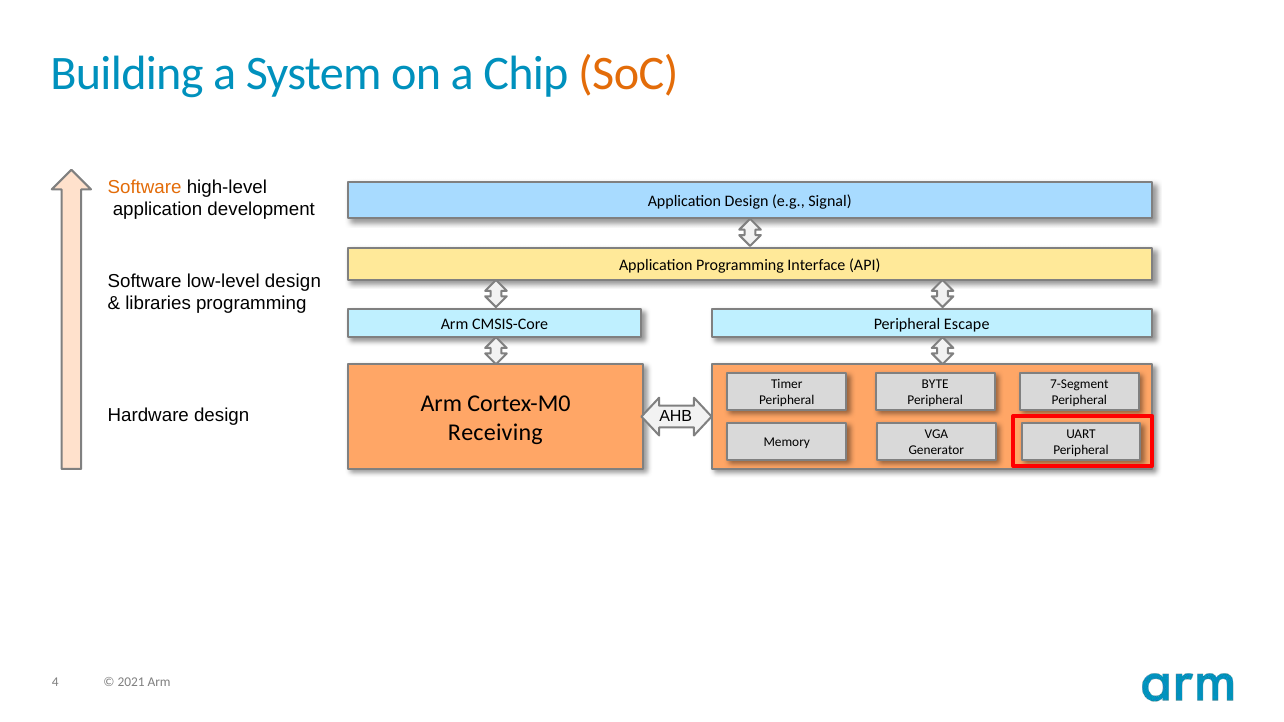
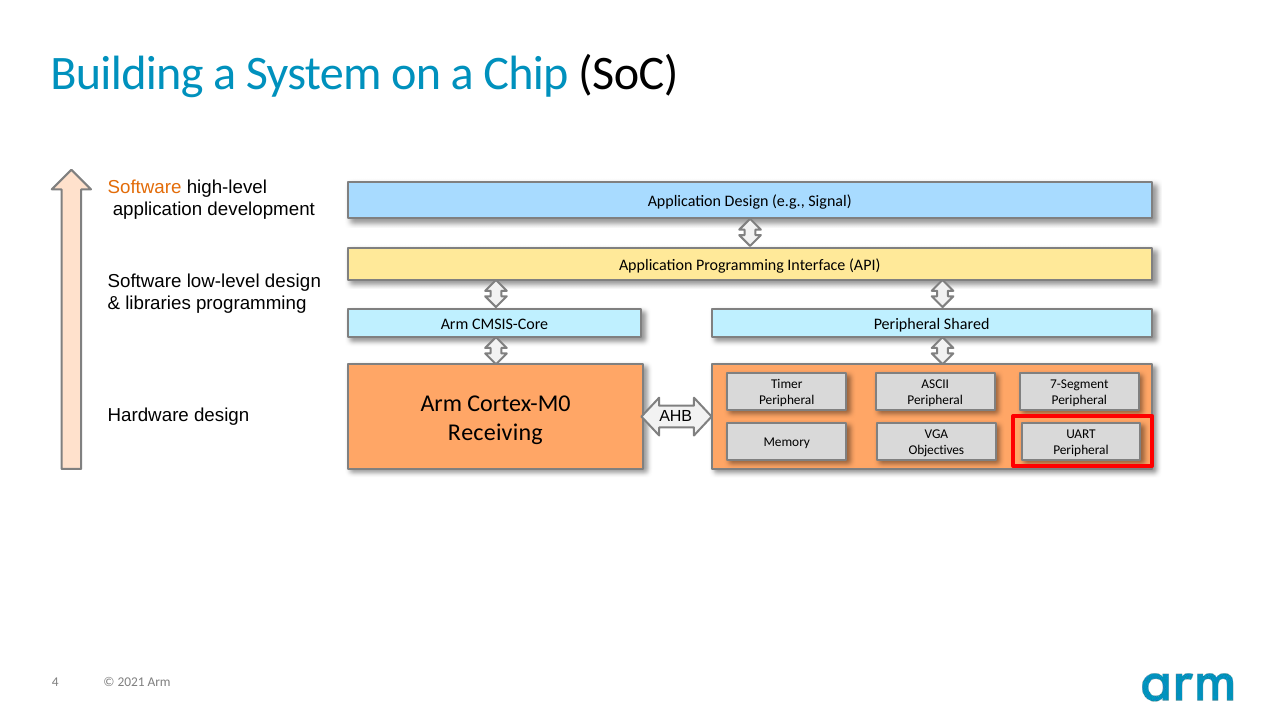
SoC colour: orange -> black
Escape: Escape -> Shared
BYTE: BYTE -> ASCII
Generator: Generator -> Objectives
